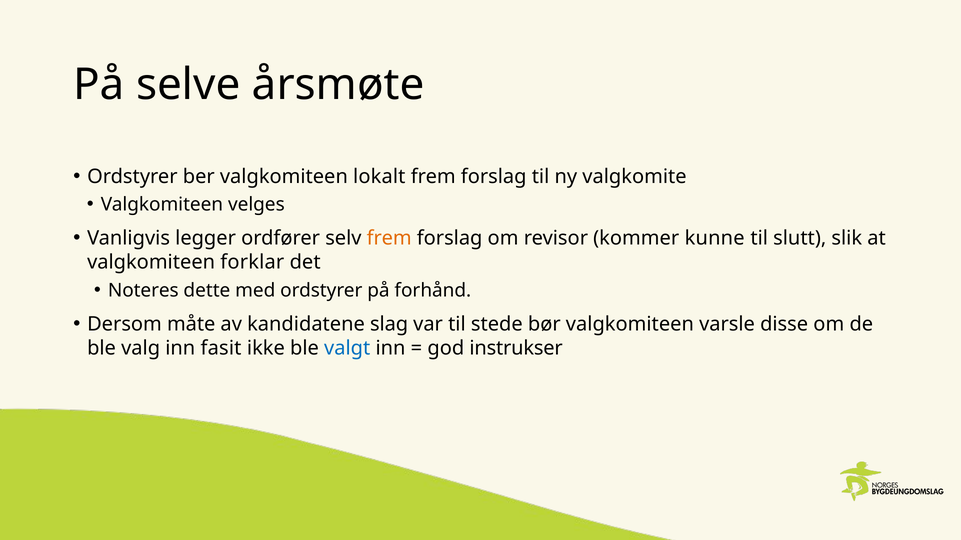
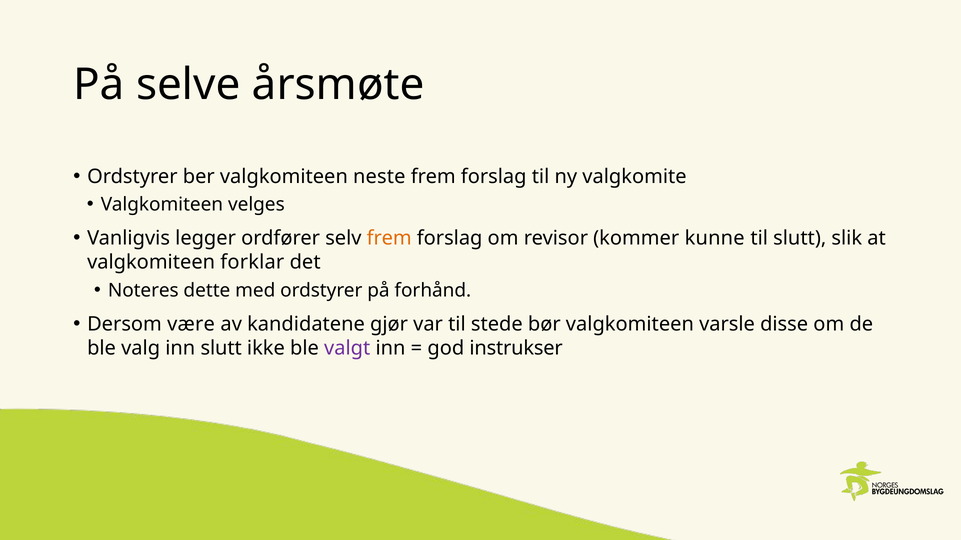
lokalt: lokalt -> neste
måte: måte -> være
slag: slag -> gjør
inn fasit: fasit -> slutt
valgt colour: blue -> purple
